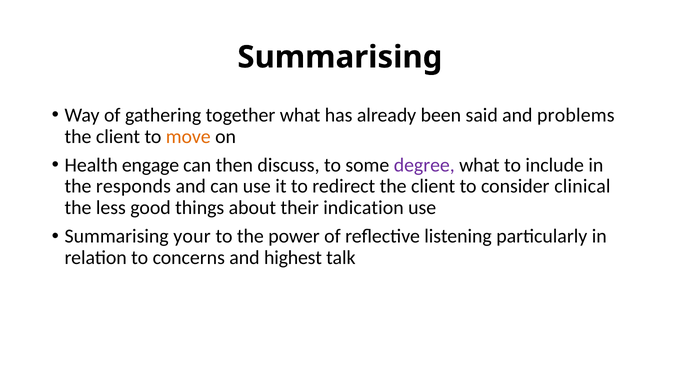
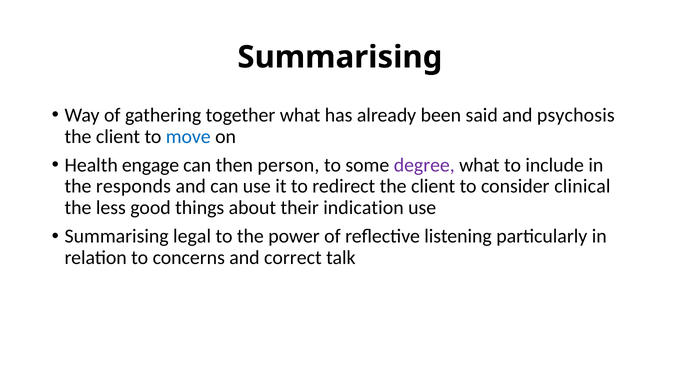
problems: problems -> psychosis
move colour: orange -> blue
discuss: discuss -> person
your: your -> legal
highest: highest -> correct
